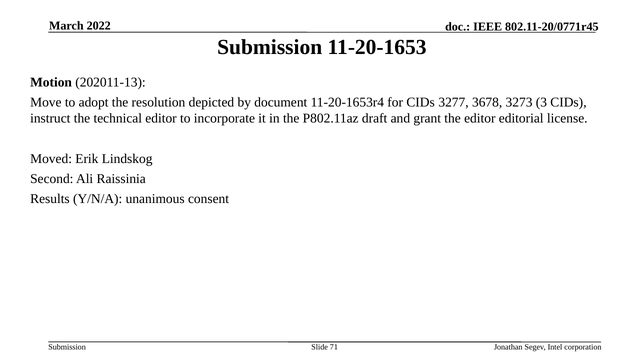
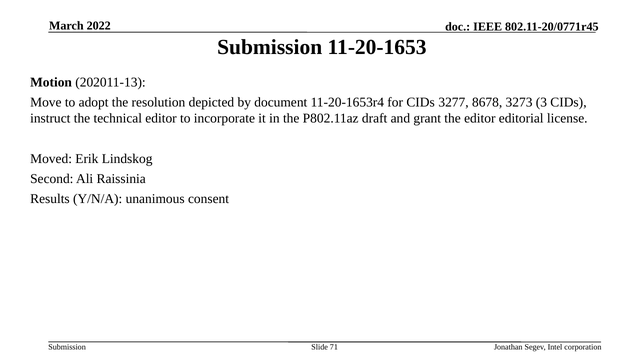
3678: 3678 -> 8678
